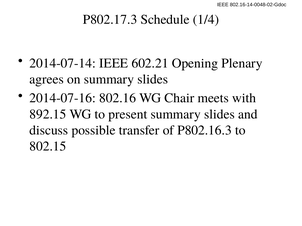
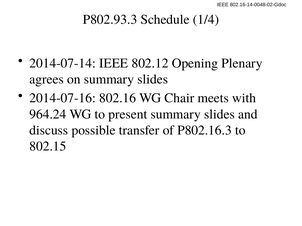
P802.17.3: P802.17.3 -> P802.93.3
602.21: 602.21 -> 802.12
892.15: 892.15 -> 964.24
